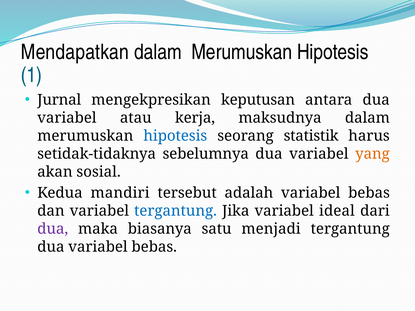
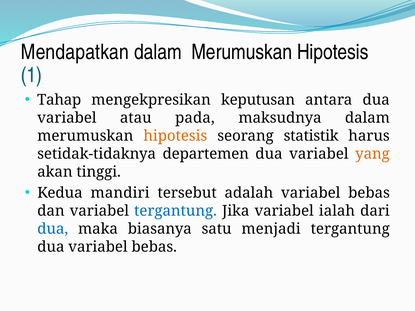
Jurnal: Jurnal -> Tahap
kerja: kerja -> pada
hipotesis at (175, 136) colour: blue -> orange
sebelumnya: sebelumnya -> departemen
sosial: sosial -> tinggi
ideal: ideal -> ialah
dua at (53, 229) colour: purple -> blue
